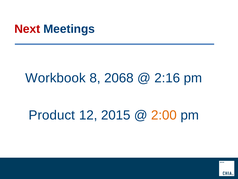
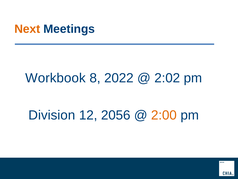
Next colour: red -> orange
2068: 2068 -> 2022
2:16: 2:16 -> 2:02
Product: Product -> Division
2015: 2015 -> 2056
